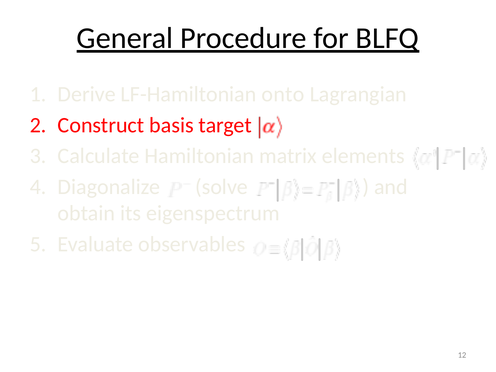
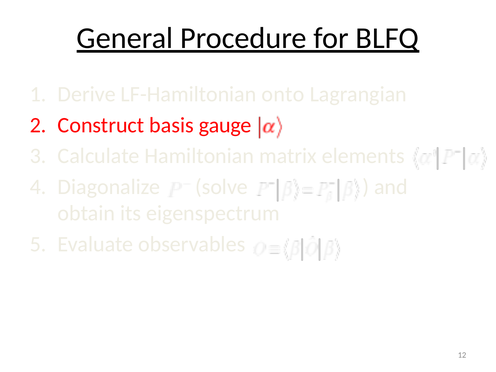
target: target -> gauge
